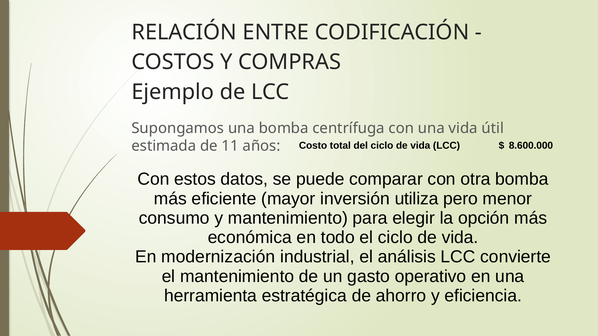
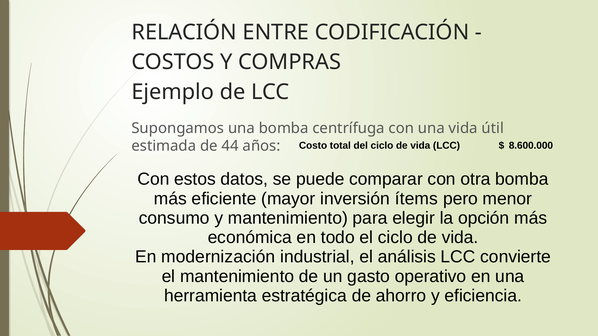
11: 11 -> 44
utiliza: utiliza -> ítems
